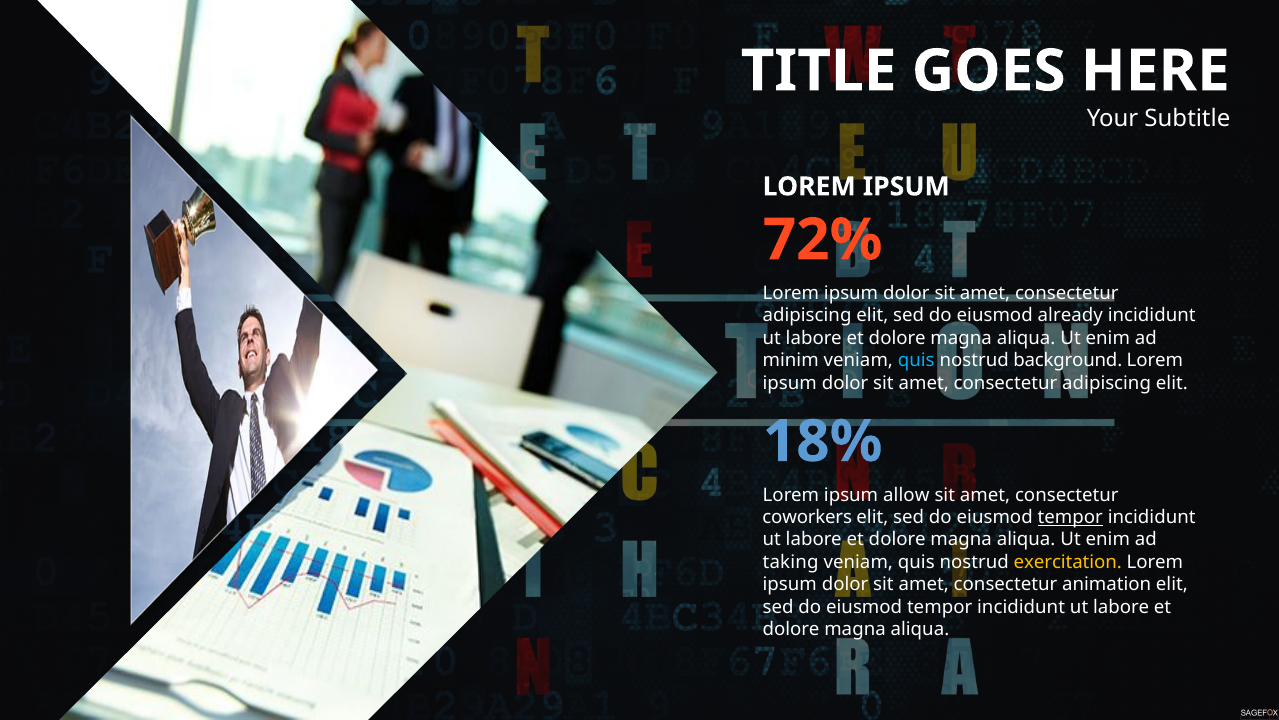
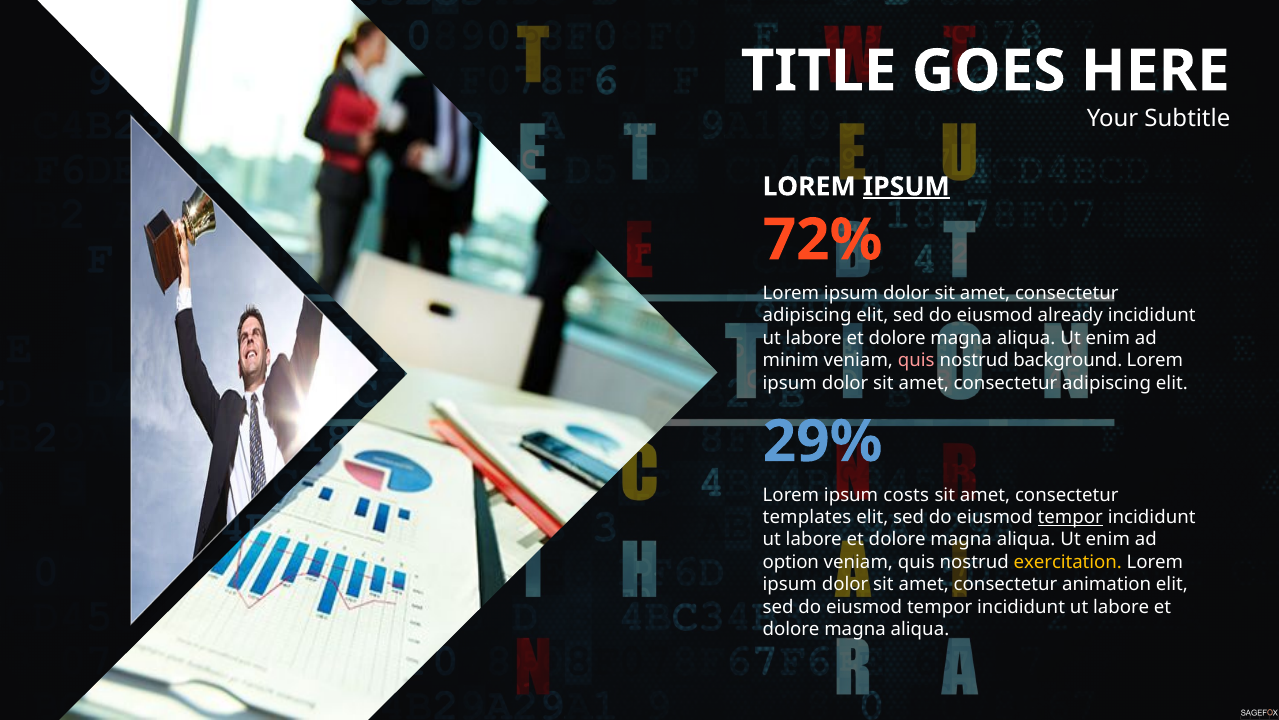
IPSUM at (906, 187) underline: none -> present
quis at (916, 360) colour: light blue -> pink
18%: 18% -> 29%
allow: allow -> costs
coworkers: coworkers -> templates
taking: taking -> option
